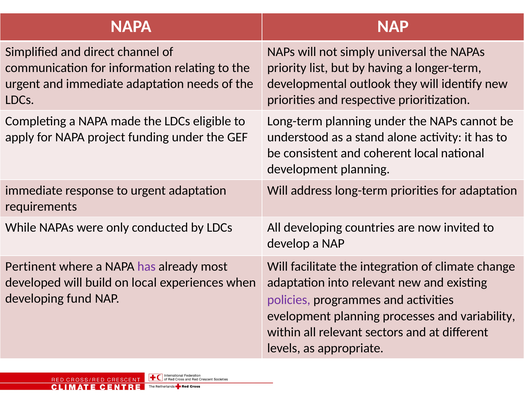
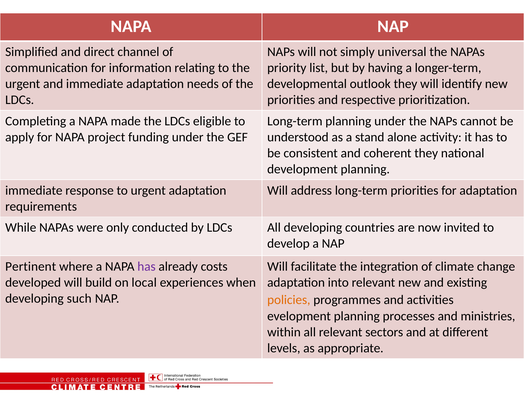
coherent local: local -> they
most: most -> costs
fund: fund -> such
policies colour: purple -> orange
variability: variability -> ministries
